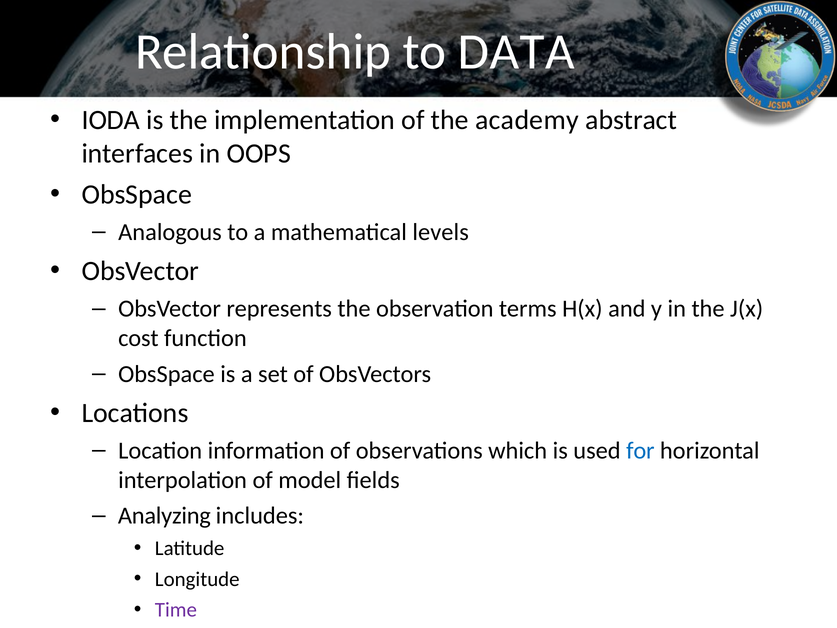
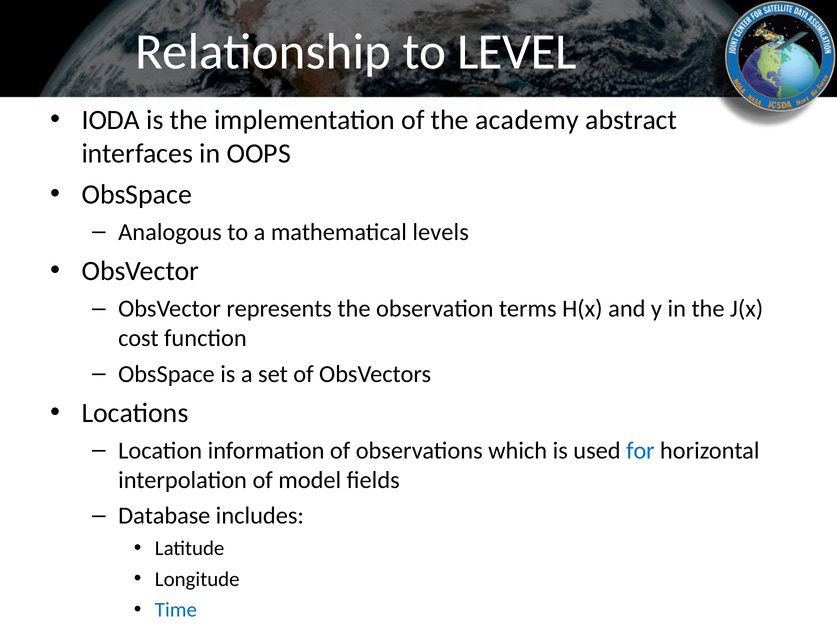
DATA: DATA -> LEVEL
Analyzing: Analyzing -> Database
Time colour: purple -> blue
